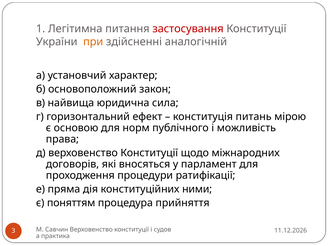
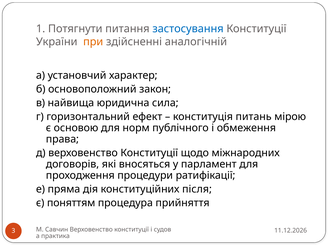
Легітимна: Легітимна -> Потягнути
застосування colour: red -> blue
можливість: можливість -> обмеження
ними: ними -> після
